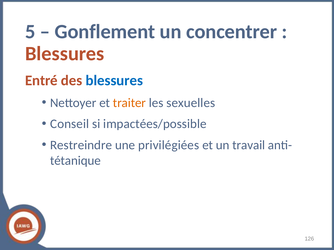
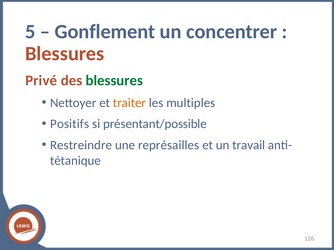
Entré: Entré -> Privé
blessures at (114, 81) colour: blue -> green
sexuelles: sexuelles -> multiples
Conseil: Conseil -> Positifs
impactées/possible: impactées/possible -> présentant/possible
privilégiées: privilégiées -> représailles
